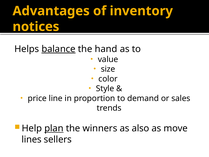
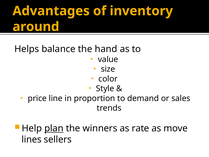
notices: notices -> around
balance underline: present -> none
also: also -> rate
